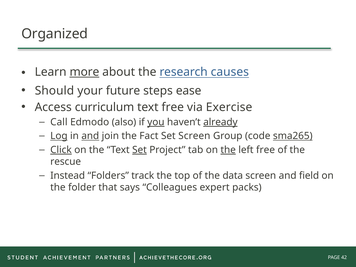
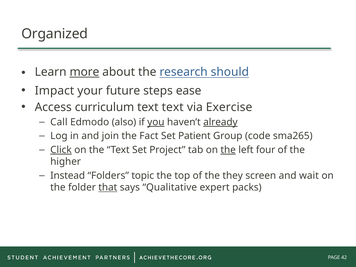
causes: causes -> should
Should: Should -> Impact
text free: free -> text
Log underline: present -> none
and at (90, 136) underline: present -> none
Set Screen: Screen -> Patient
sma265 underline: present -> none
Set at (139, 150) underline: present -> none
left free: free -> four
rescue: rescue -> higher
track: track -> topic
data: data -> they
field: field -> wait
that underline: none -> present
Colleagues: Colleagues -> Qualitative
